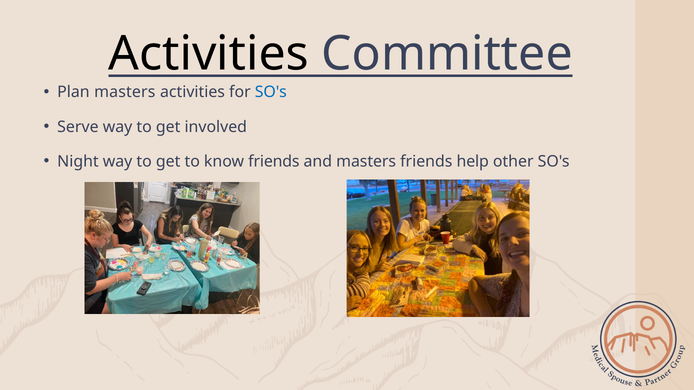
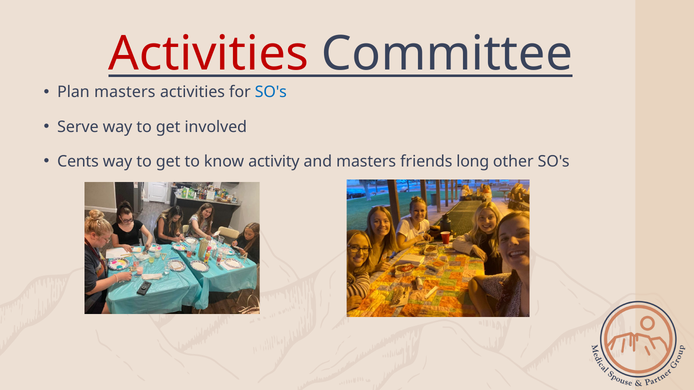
Activities at (209, 54) colour: black -> red
Night: Night -> Cents
know friends: friends -> activity
help: help -> long
